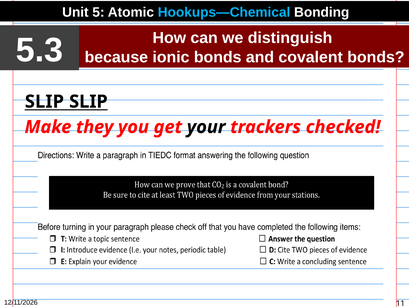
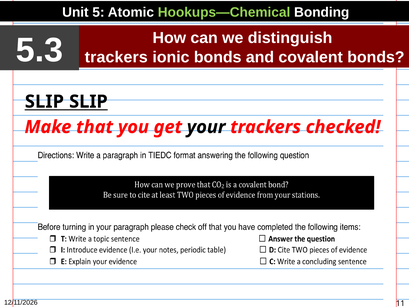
Hookups—Chemical colour: light blue -> light green
because at (116, 57): because -> trackers
they: they -> that
